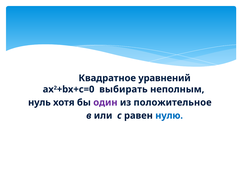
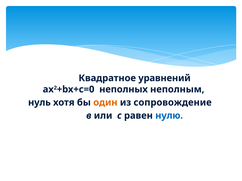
выбирать: выбирать -> неполных
один colour: purple -> orange
положительное: положительное -> сопровождение
